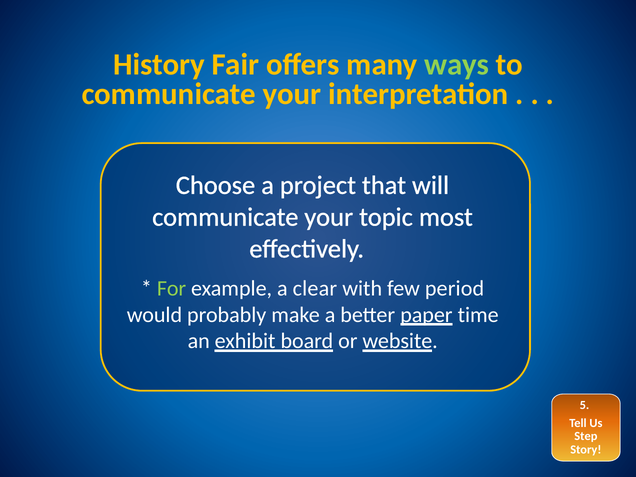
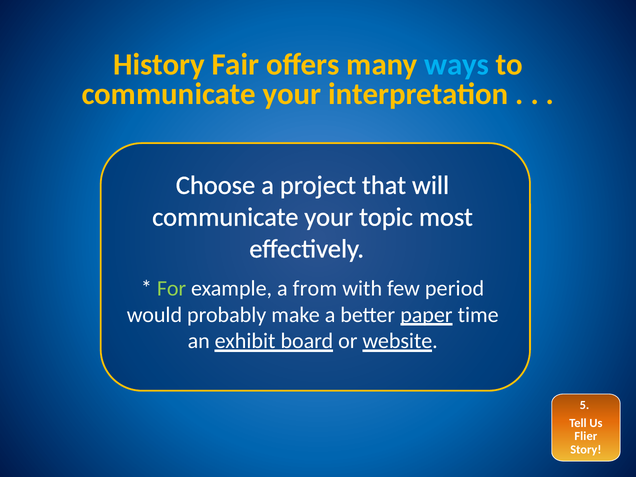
ways colour: light green -> light blue
clear: clear -> from
Step: Step -> Flier
